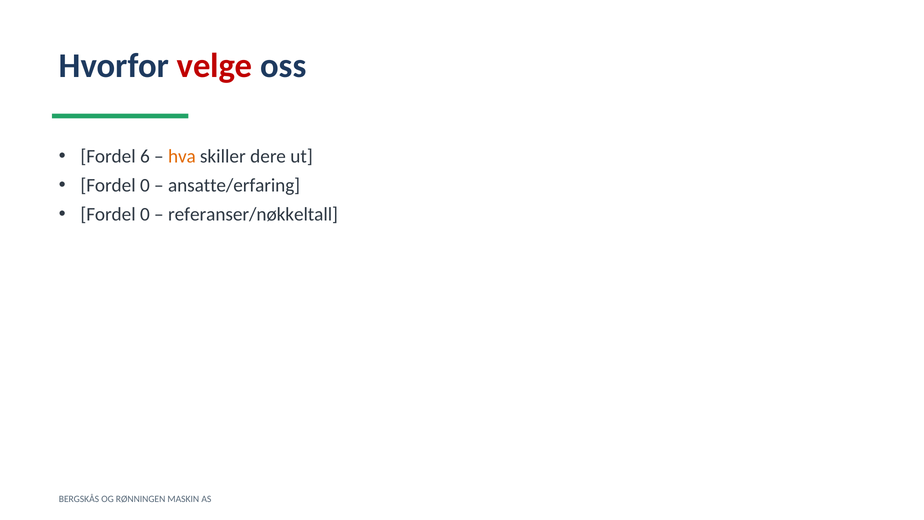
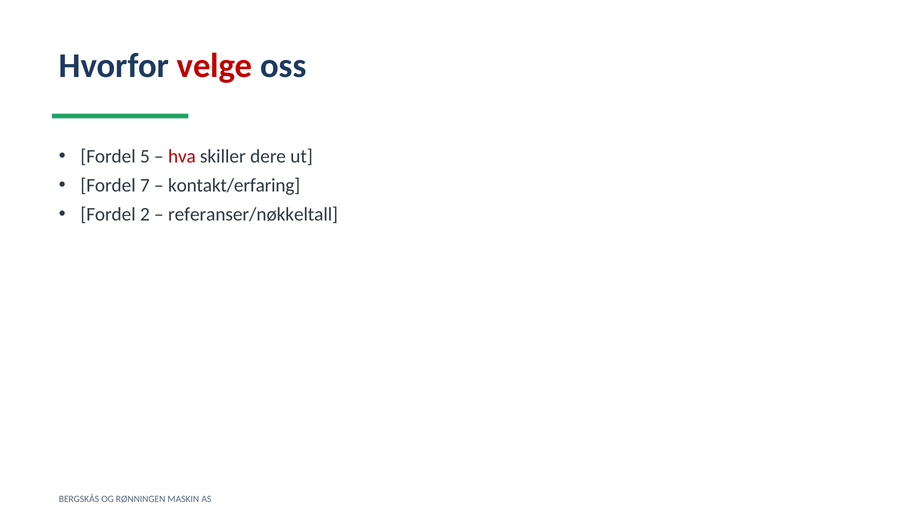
6: 6 -> 5
hva colour: orange -> red
0 at (145, 185): 0 -> 7
ansatte/erfaring: ansatte/erfaring -> kontakt/erfaring
0 at (145, 214): 0 -> 2
